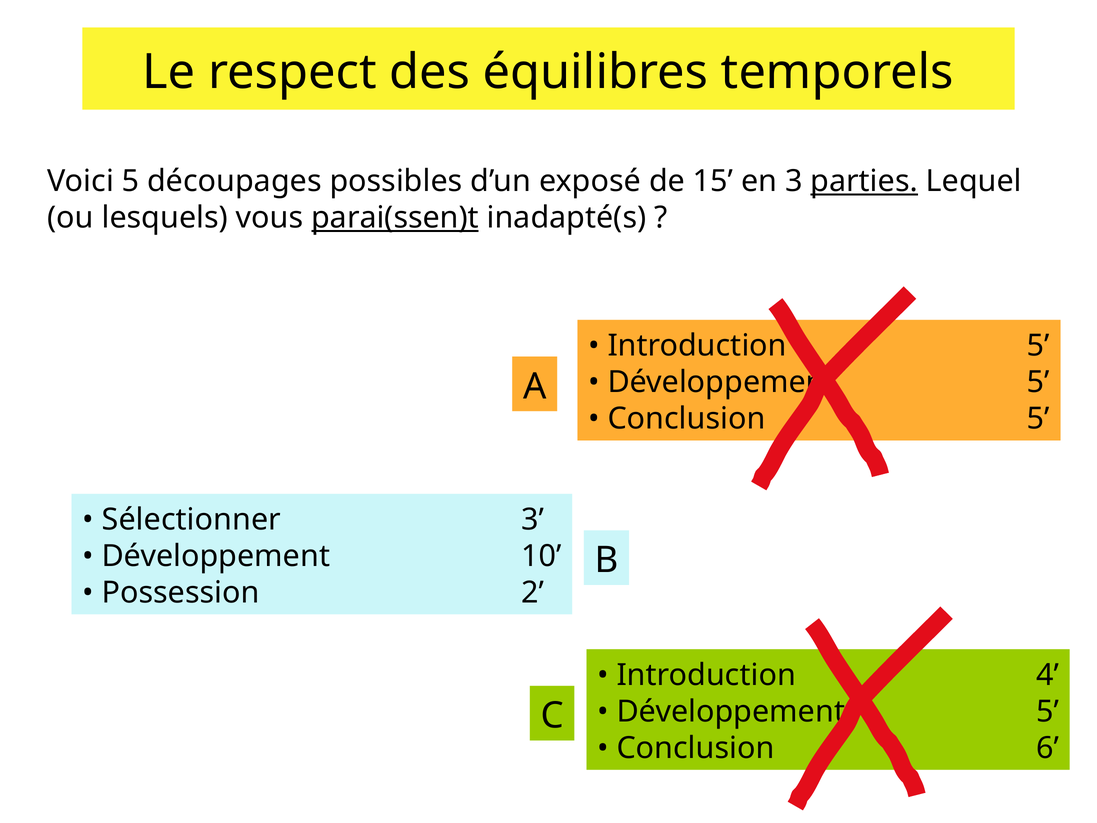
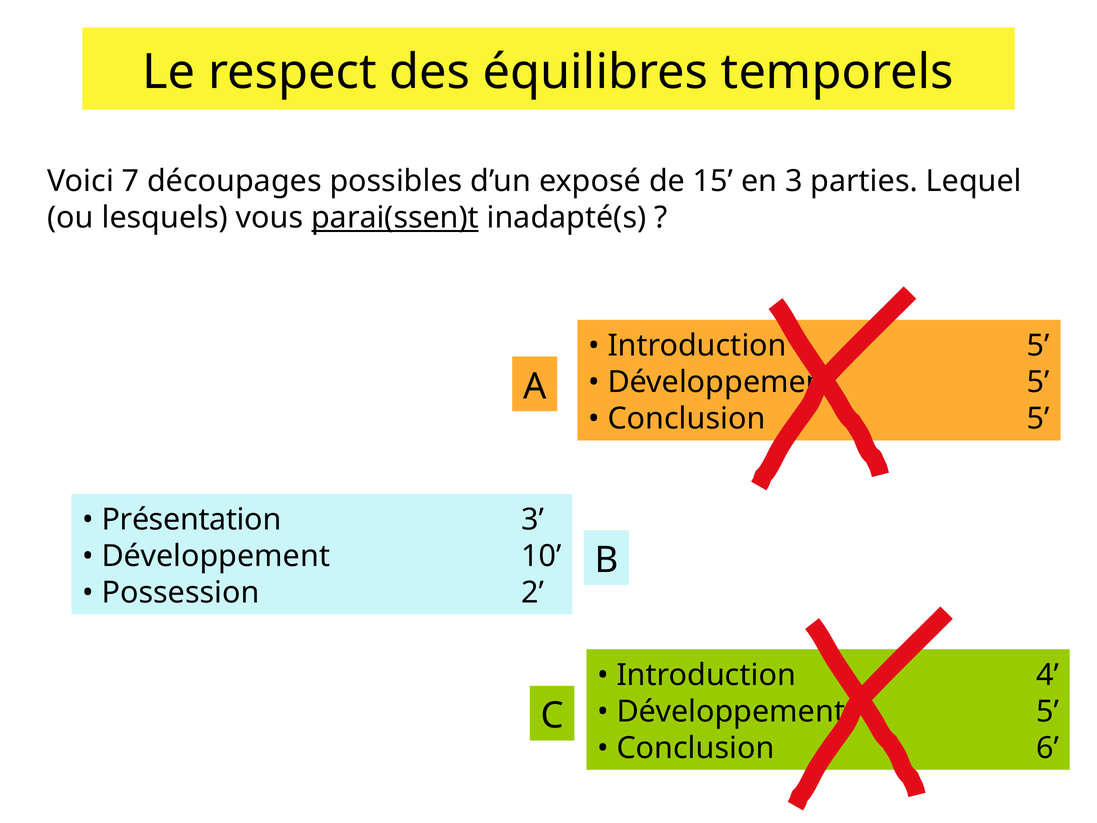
Voici 5: 5 -> 7
parties underline: present -> none
Sélectionner: Sélectionner -> Présentation
